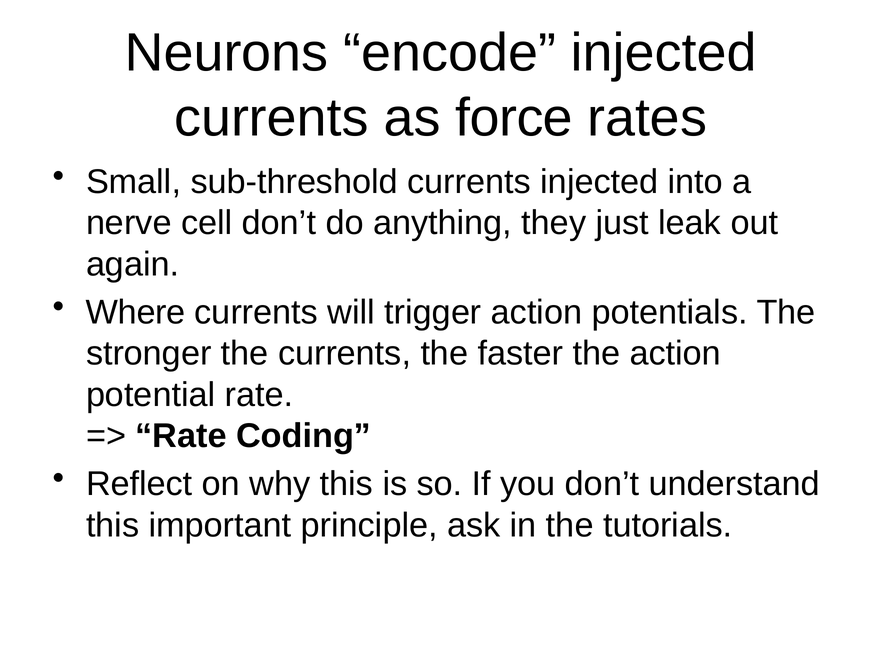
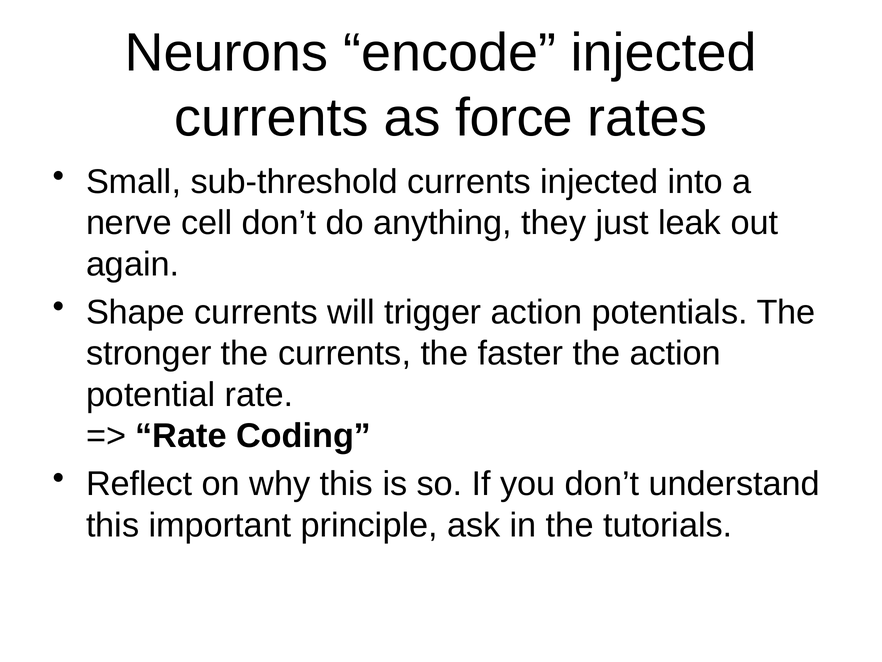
Where: Where -> Shape
